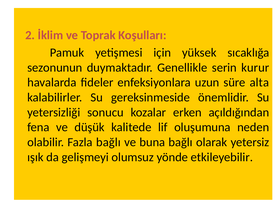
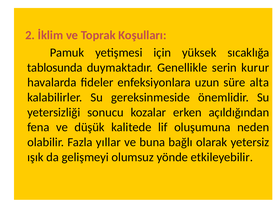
sezonunun: sezonunun -> tablosunda
Fazla bağlı: bağlı -> yıllar
